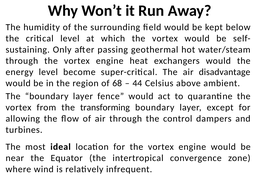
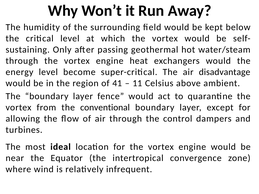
68: 68 -> 41
44: 44 -> 11
transforming: transforming -> conventional
